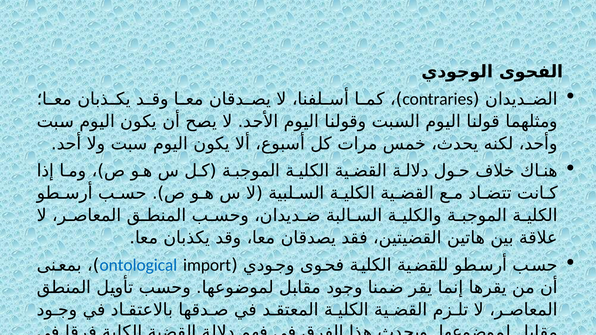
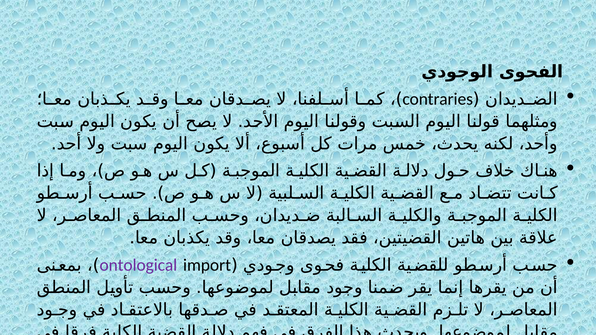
ontological colour: blue -> purple
